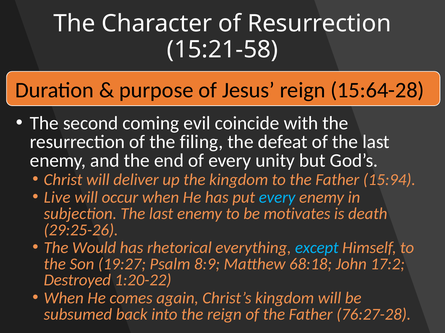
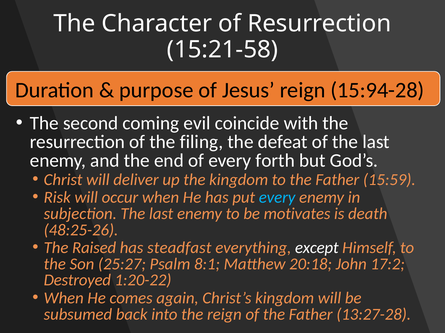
15:64-28: 15:64-28 -> 15:94-28
unity: unity -> forth
15:94: 15:94 -> 15:59
Live: Live -> Risk
29:25-26: 29:25-26 -> 48:25-26
Would: Would -> Raised
rhetorical: rhetorical -> steadfast
except colour: light blue -> white
19:27: 19:27 -> 25:27
8:9: 8:9 -> 8:1
68:18: 68:18 -> 20:18
76:27-28: 76:27-28 -> 13:27-28
